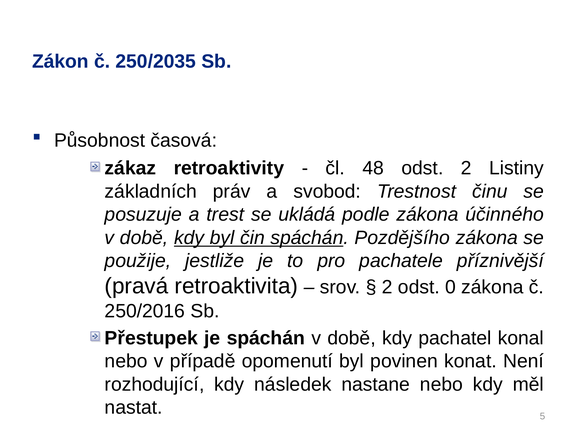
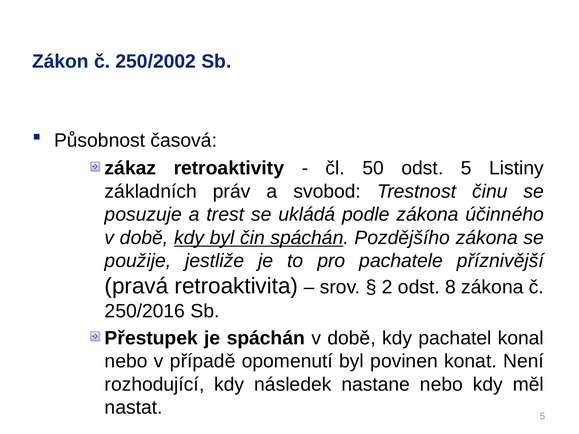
250/2035: 250/2035 -> 250/2002
48: 48 -> 50
odst 2: 2 -> 5
0: 0 -> 8
